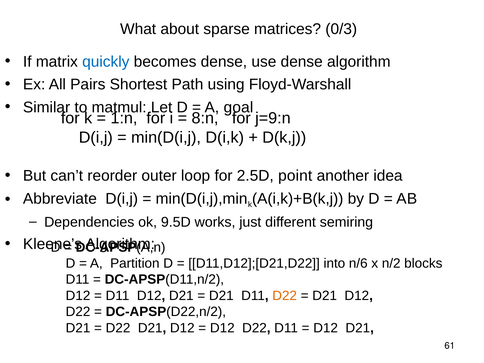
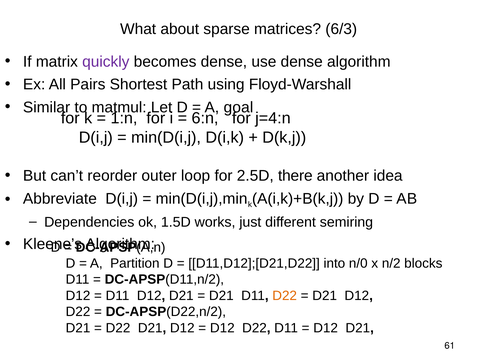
0/3: 0/3 -> 6/3
quickly colour: blue -> purple
8:n: 8:n -> 6:n
j=9:n: j=9:n -> j=4:n
point: point -> there
9.5D: 9.5D -> 1.5D
n/6: n/6 -> n/0
